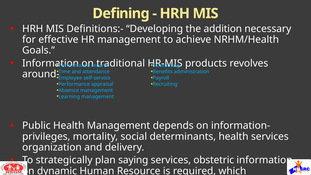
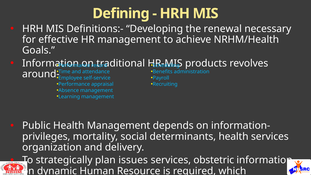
addition: addition -> renewal
saying: saying -> issues
